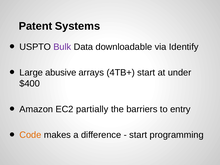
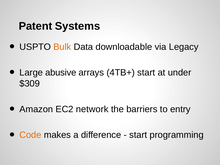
Bulk colour: purple -> orange
Identify: Identify -> Legacy
$400: $400 -> $309
partially: partially -> network
